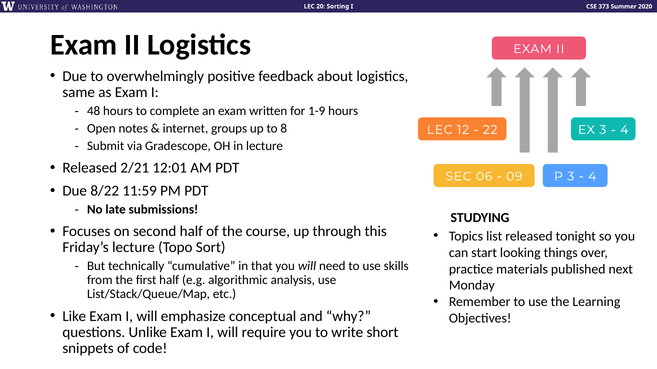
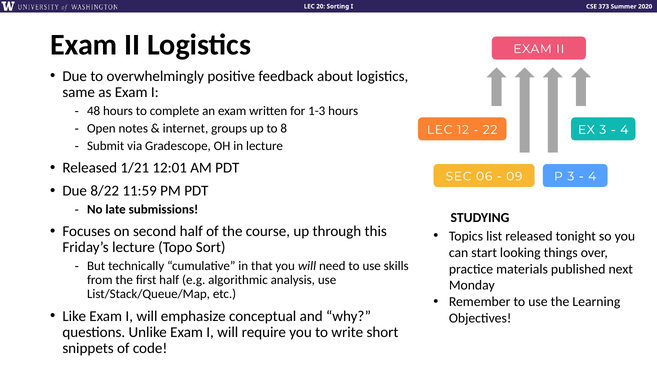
1-9: 1-9 -> 1-3
2/21: 2/21 -> 1/21
